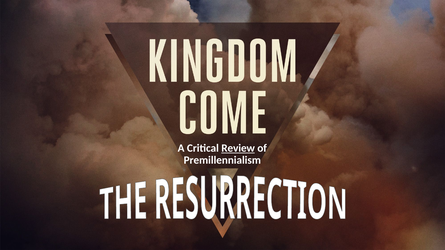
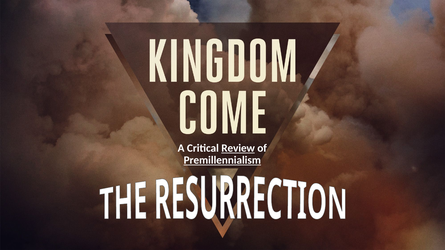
Premillennialism underline: none -> present
